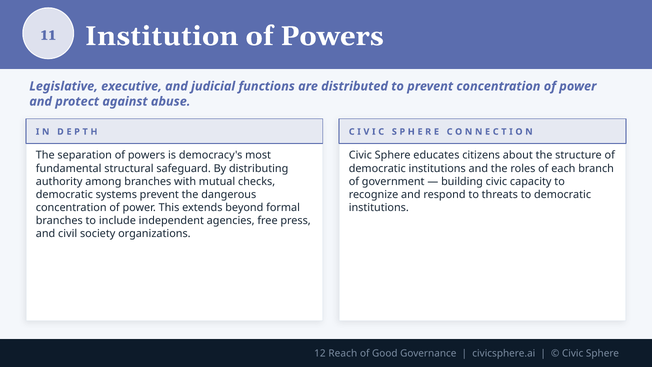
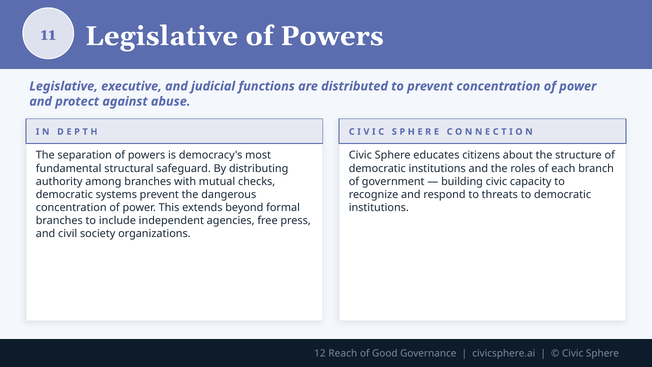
11 Institution: Institution -> Legislative
